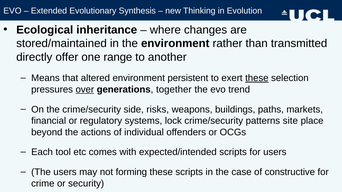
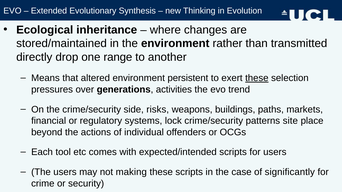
offer: offer -> drop
over underline: present -> none
together: together -> activities
forming: forming -> making
constructive: constructive -> significantly
